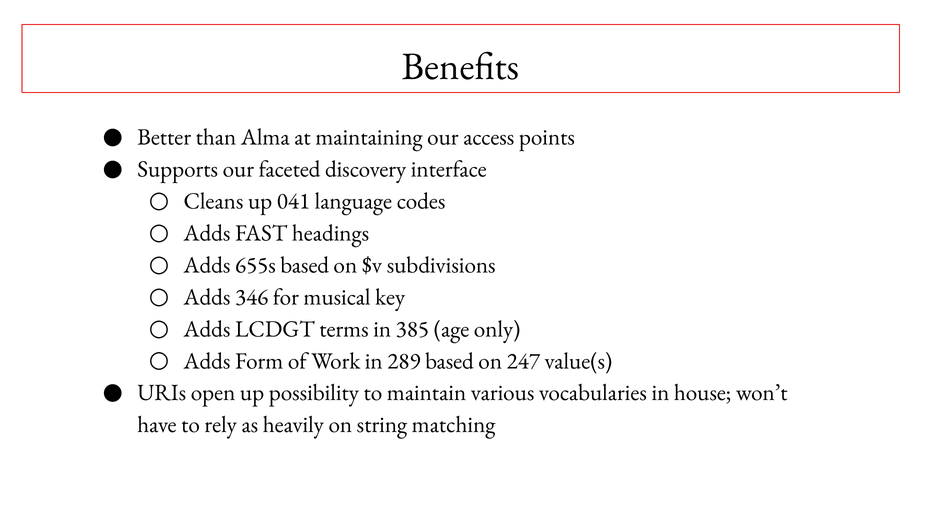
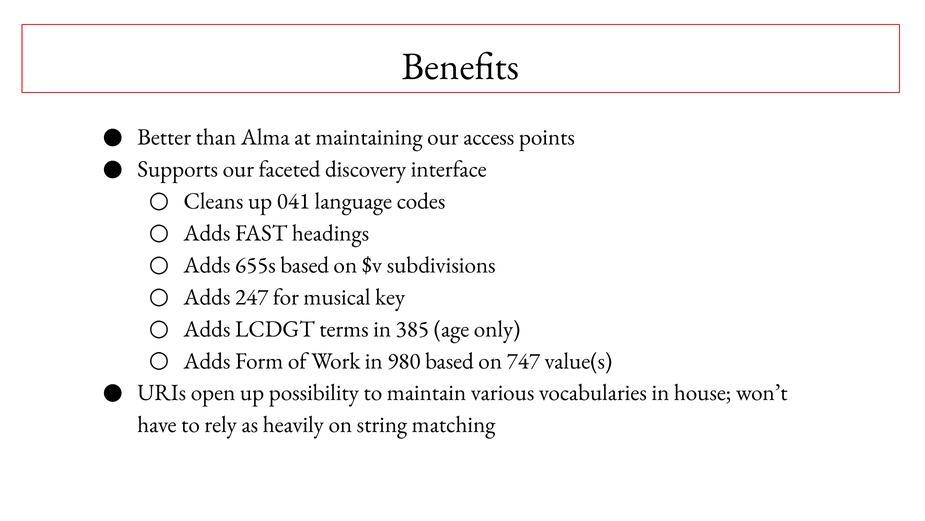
346: 346 -> 247
289: 289 -> 980
247: 247 -> 747
